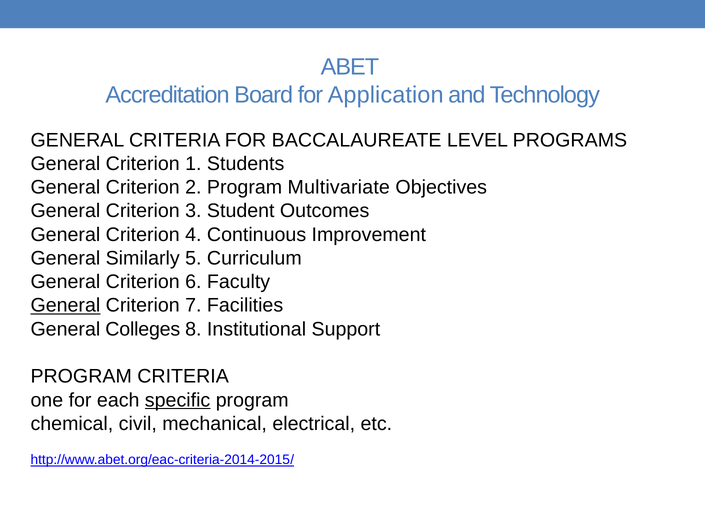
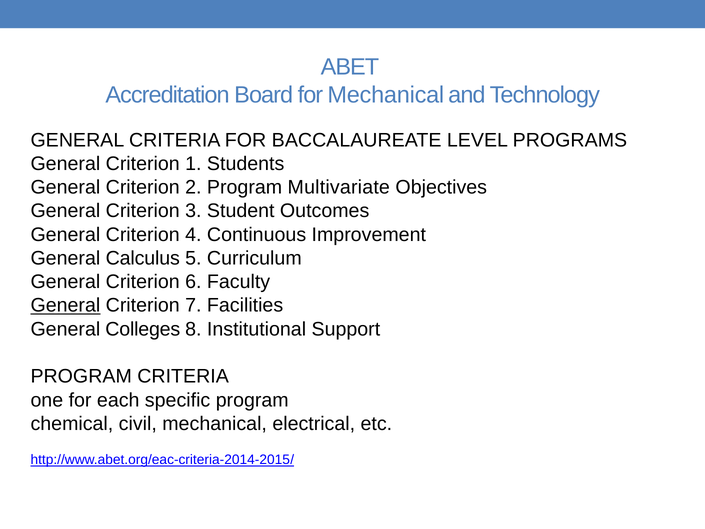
for Application: Application -> Mechanical
Similarly: Similarly -> Calculus
specific underline: present -> none
